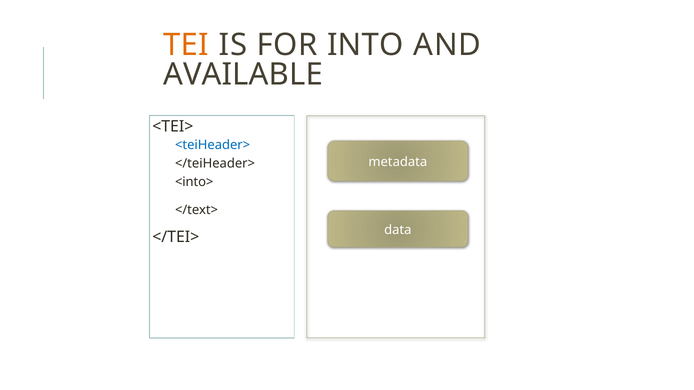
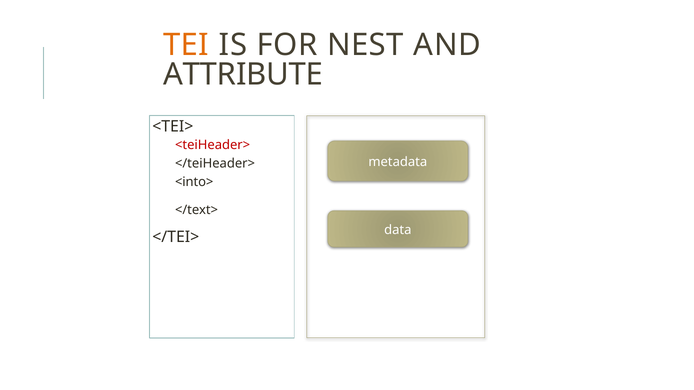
INTO: INTO -> NEST
AVAILABLE: AVAILABLE -> ATTRIBUTE
<teiHeader> colour: blue -> red
